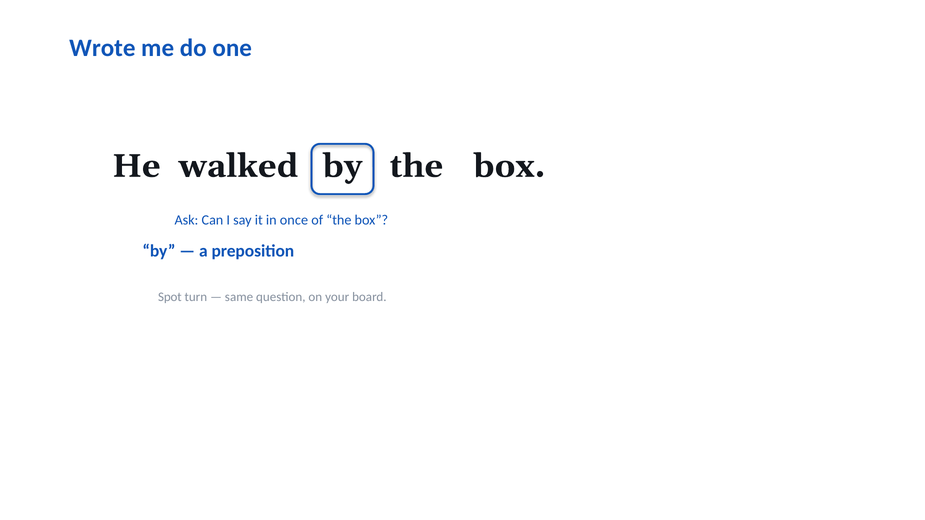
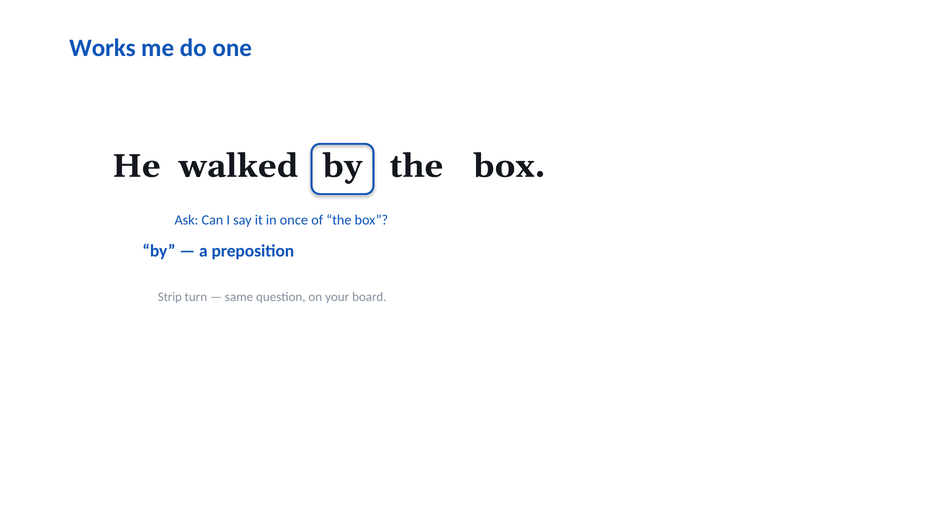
Wrote: Wrote -> Works
Spot: Spot -> Strip
